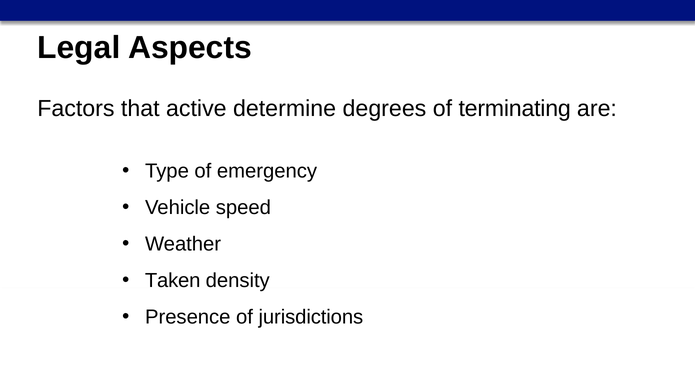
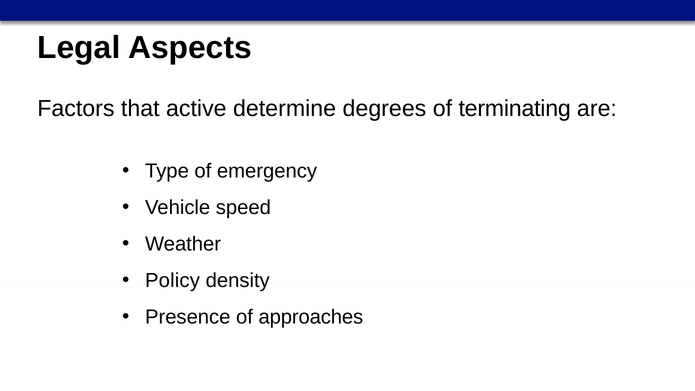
Taken: Taken -> Policy
jurisdictions: jurisdictions -> approaches
